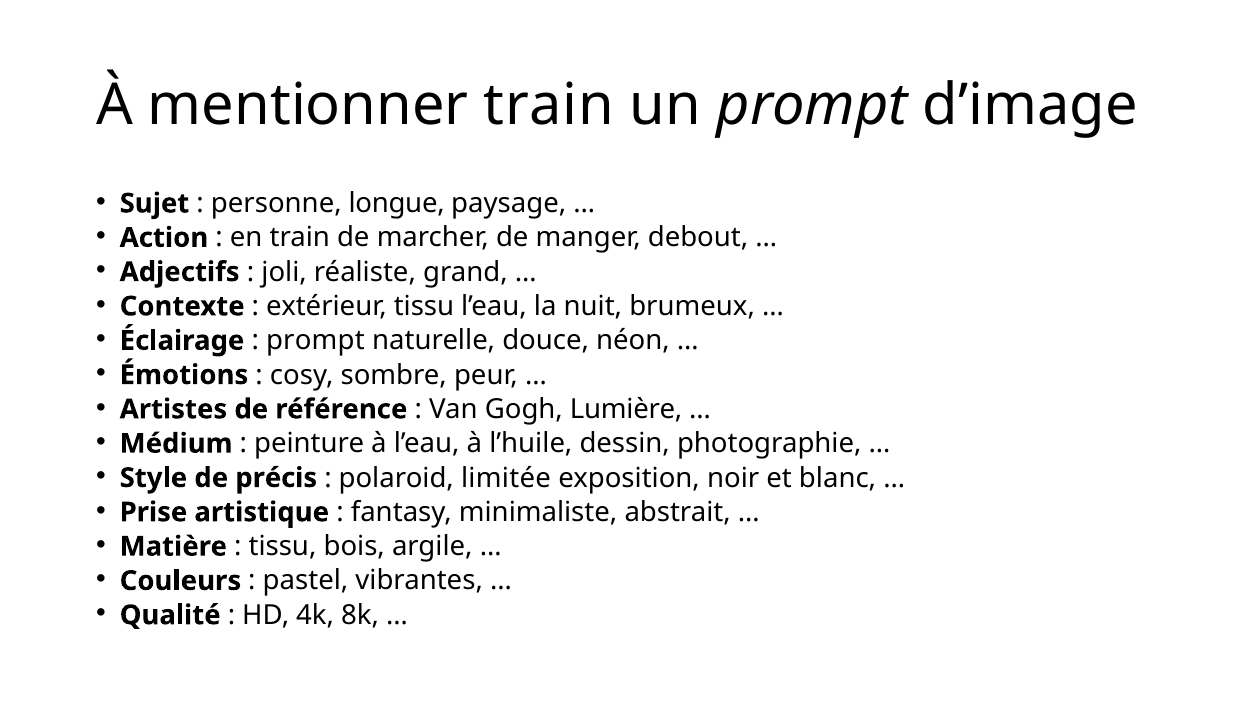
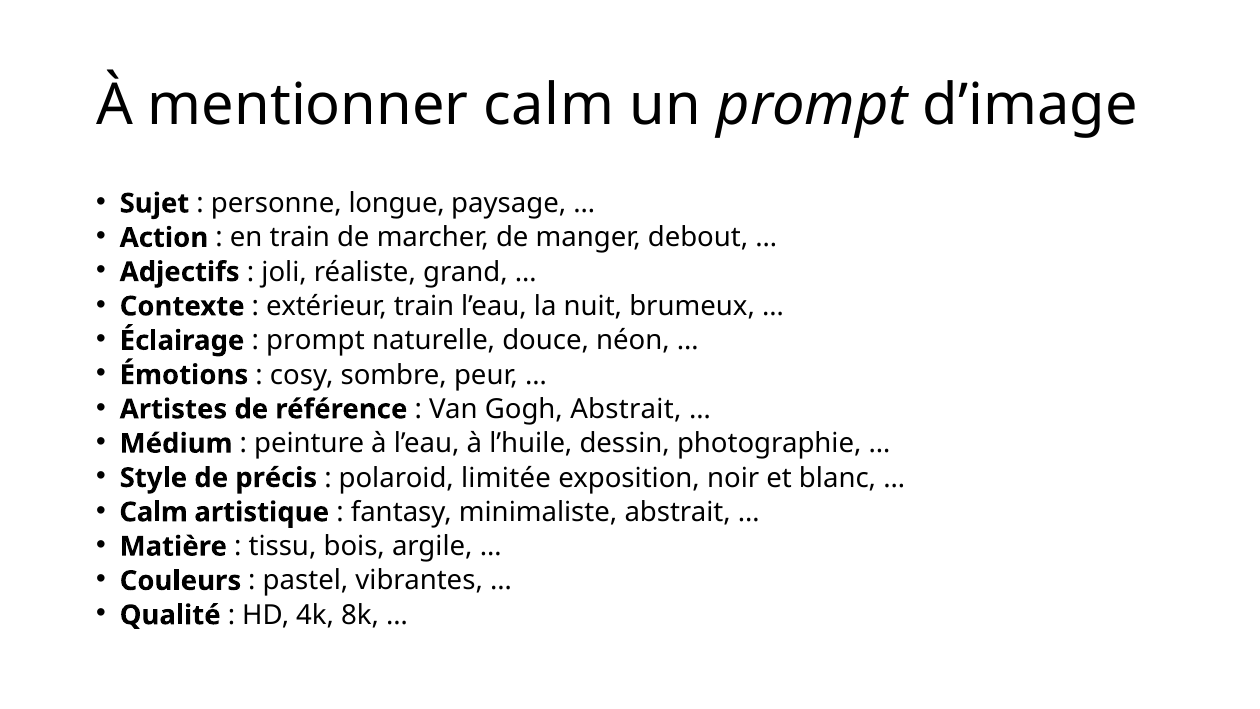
mentionner train: train -> calm
extérieur tissu: tissu -> train
Gogh Lumière: Lumière -> Abstrait
Prise at (153, 512): Prise -> Calm
